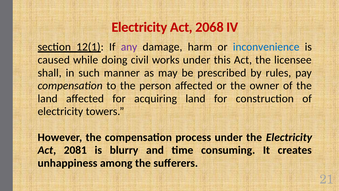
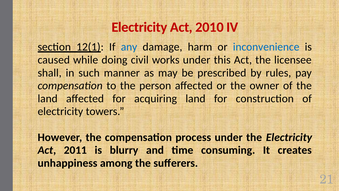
2068: 2068 -> 2010
any colour: purple -> blue
2081: 2081 -> 2011
